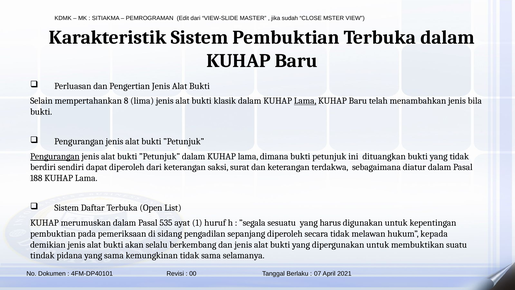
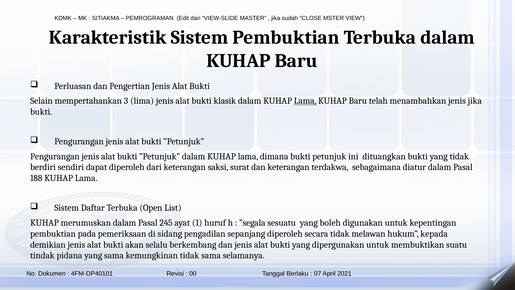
8: 8 -> 3
jenis bila: bila -> jika
Pengurangan at (55, 156) underline: present -> none
535: 535 -> 245
harus: harus -> boleh
